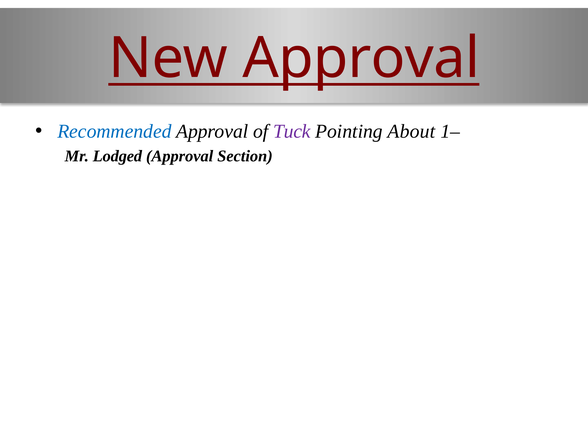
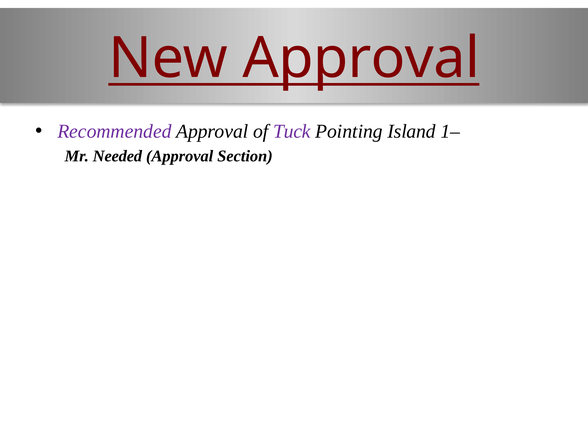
Recommended colour: blue -> purple
About: About -> Island
Lodged: Lodged -> Needed
